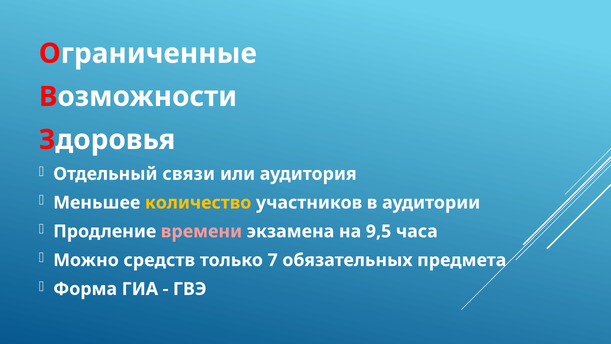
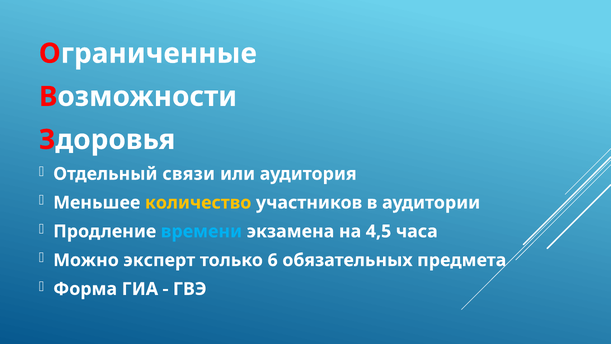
времени colour: pink -> light blue
9,5: 9,5 -> 4,5
средств: средств -> эксперт
7: 7 -> 6
